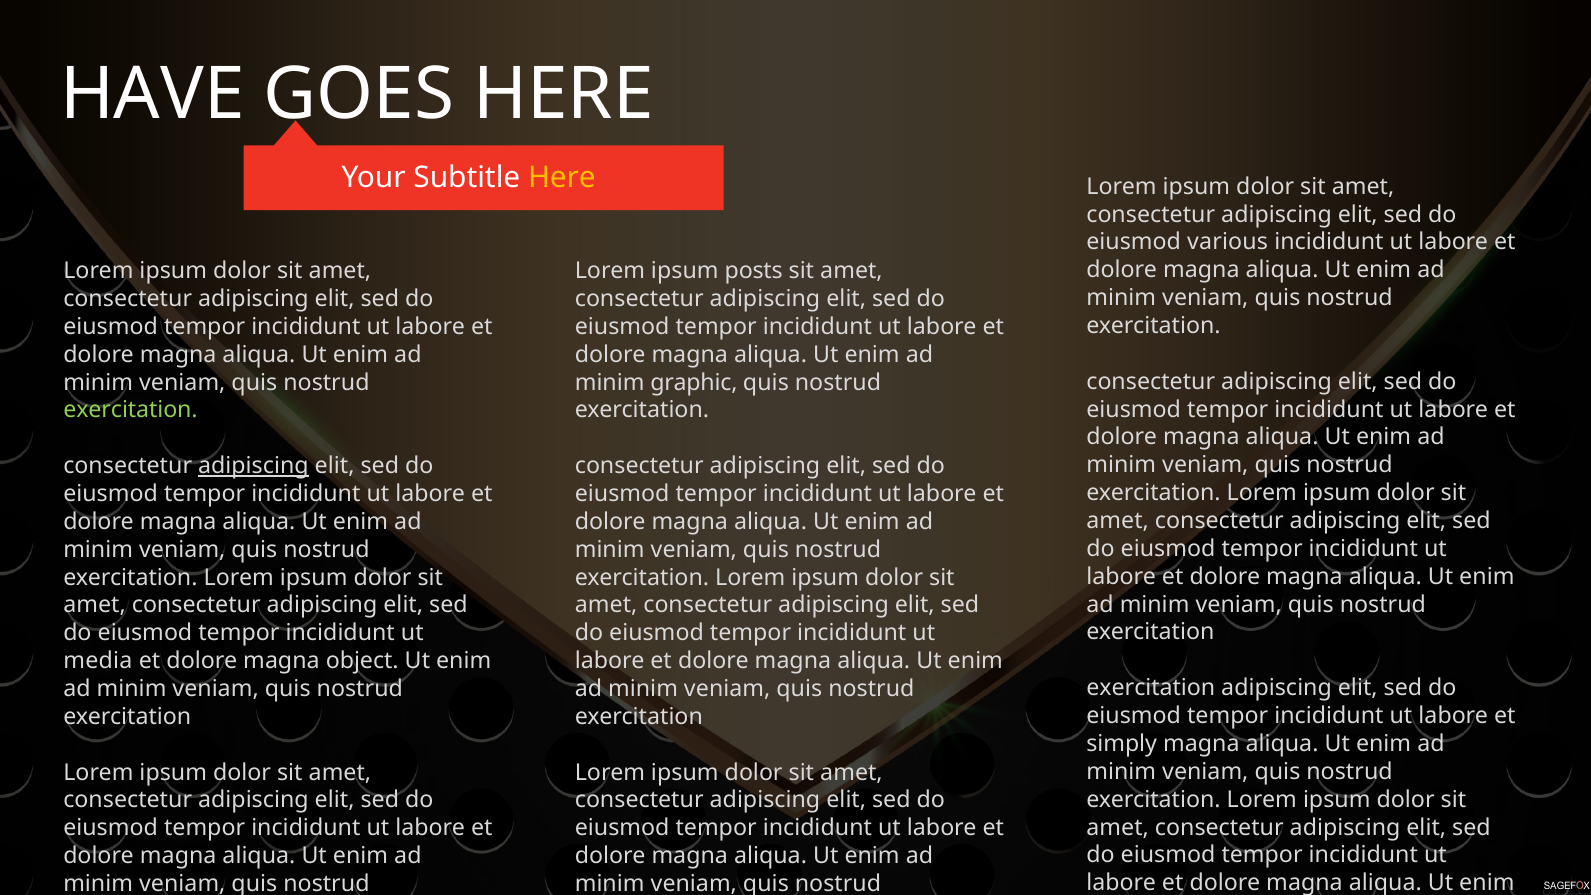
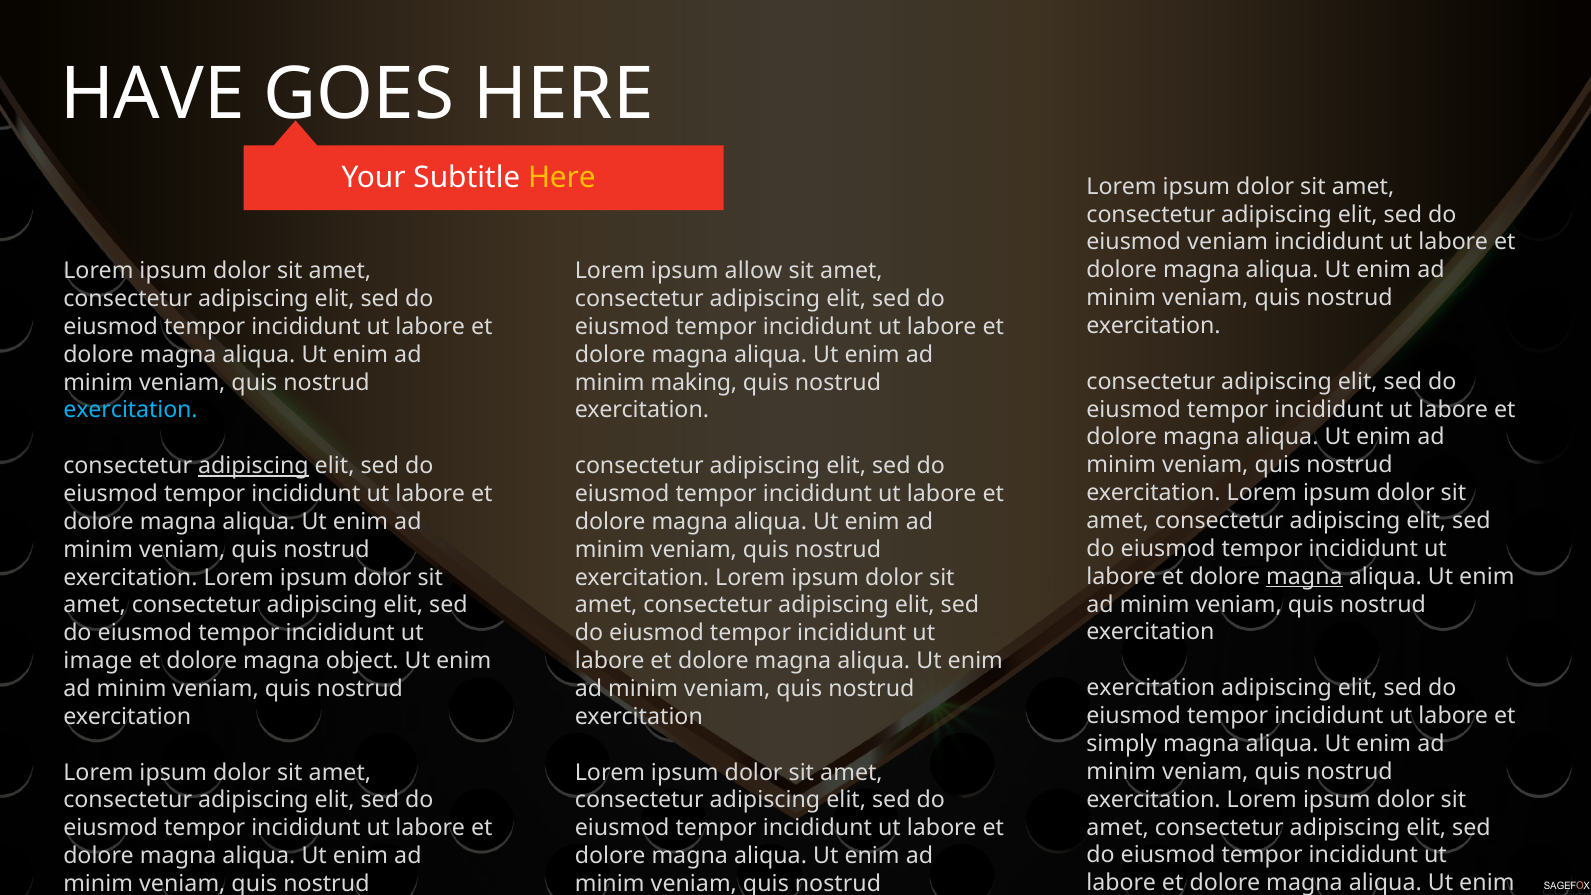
eiusmod various: various -> veniam
posts: posts -> allow
graphic: graphic -> making
exercitation at (130, 410) colour: light green -> light blue
magna at (1304, 577) underline: none -> present
media: media -> image
